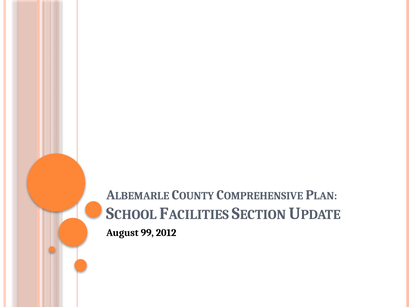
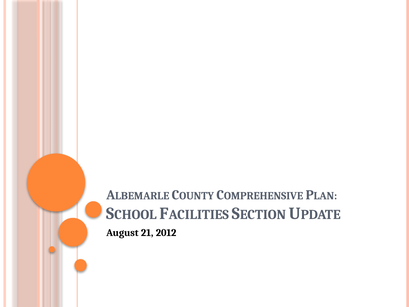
99: 99 -> 21
